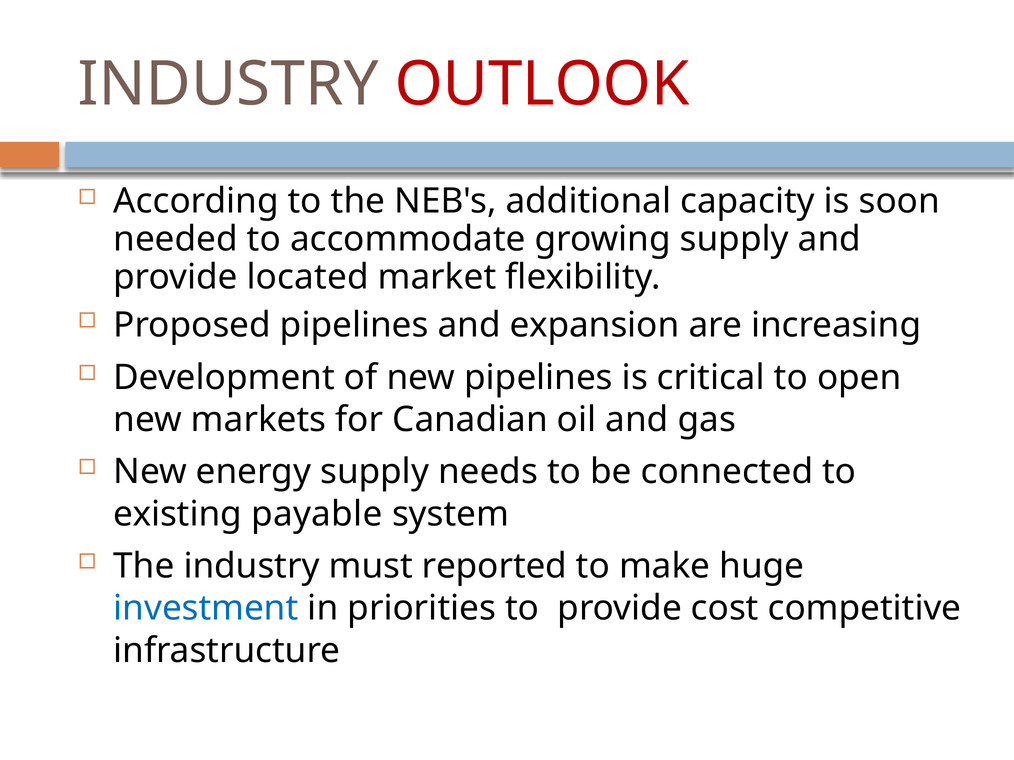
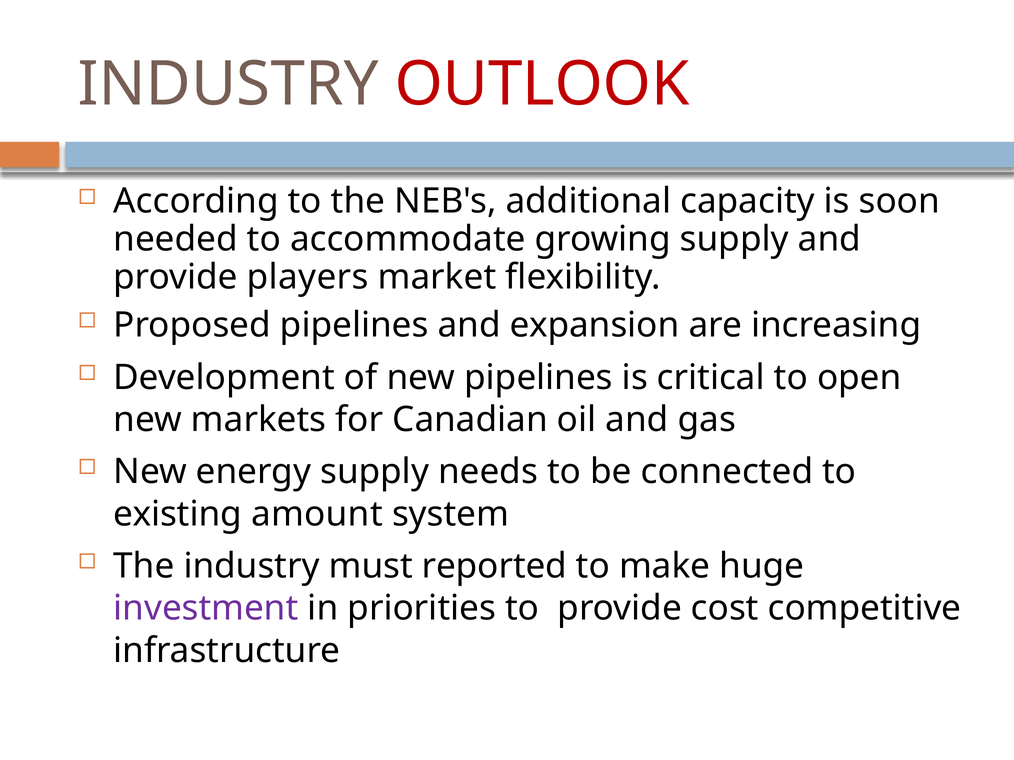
located: located -> players
payable: payable -> amount
investment colour: blue -> purple
